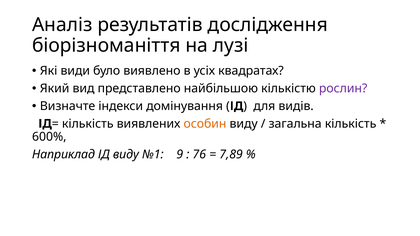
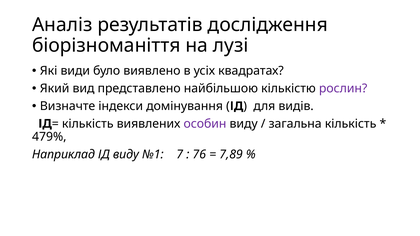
особин colour: orange -> purple
600%: 600% -> 479%
9: 9 -> 7
